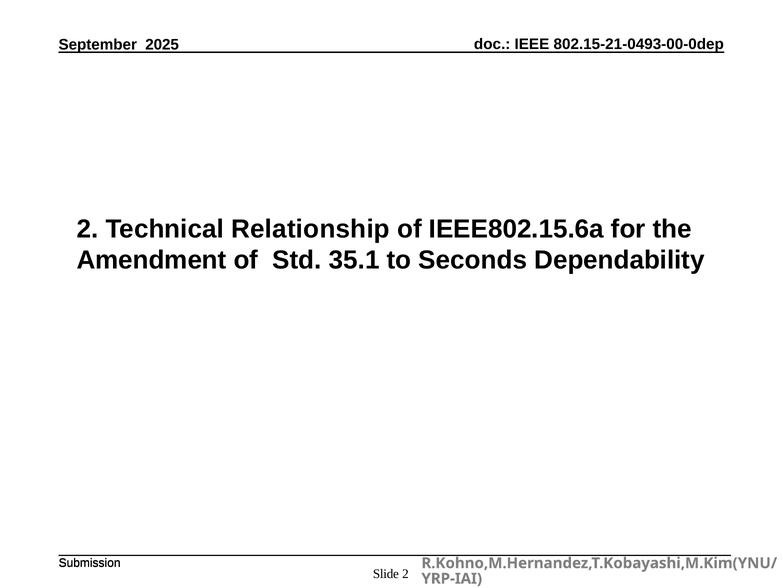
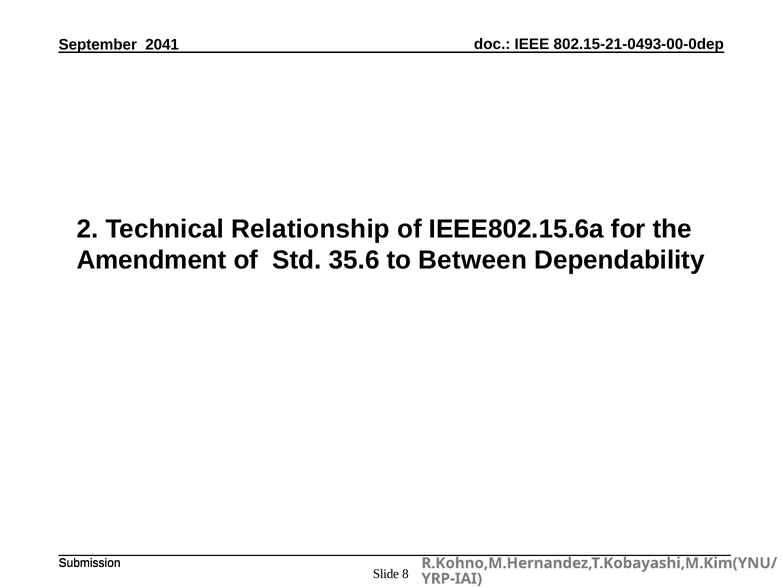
2025: 2025 -> 2041
35.1: 35.1 -> 35.6
Seconds: Seconds -> Between
Slide 2: 2 -> 8
